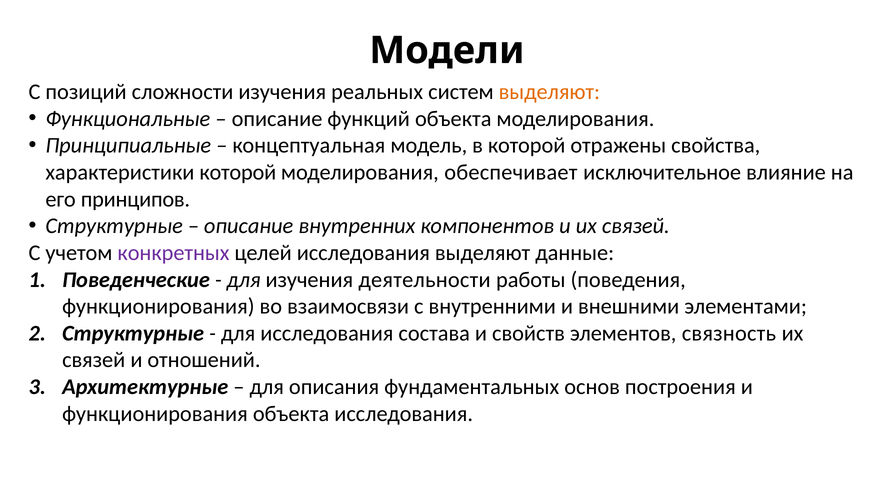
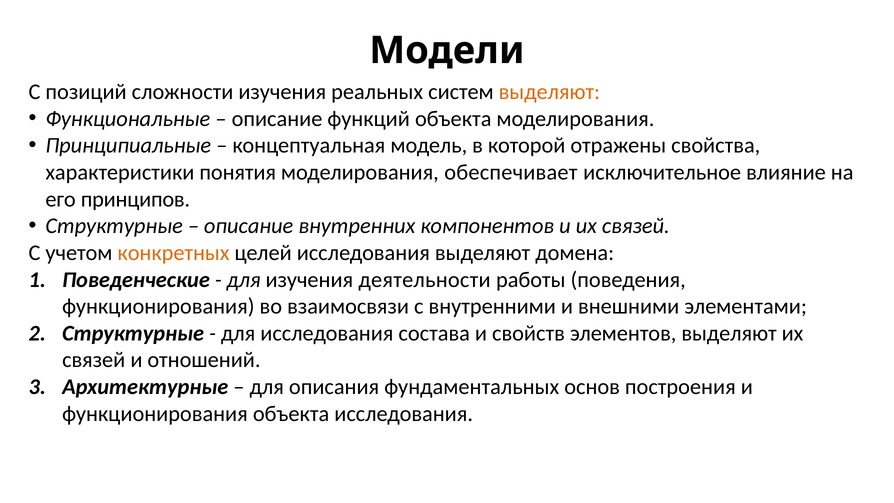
характеристики которой: которой -> понятия
конкретных colour: purple -> orange
данные: данные -> домена
элементов связность: связность -> выделяют
